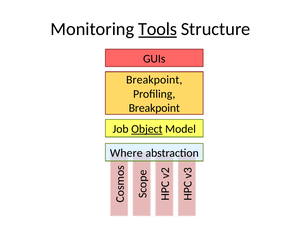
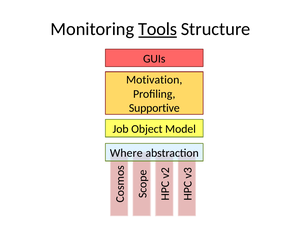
Breakpoint at (154, 80): Breakpoint -> Motivation
Breakpoint at (154, 108): Breakpoint -> Supportive
Object underline: present -> none
